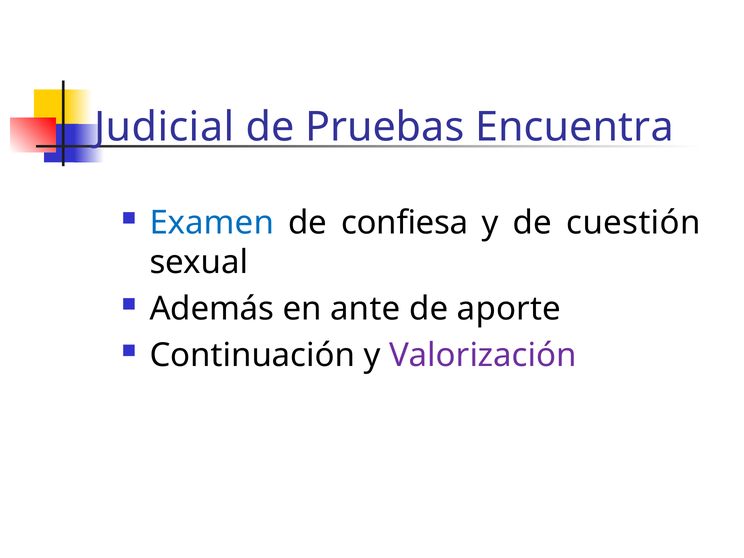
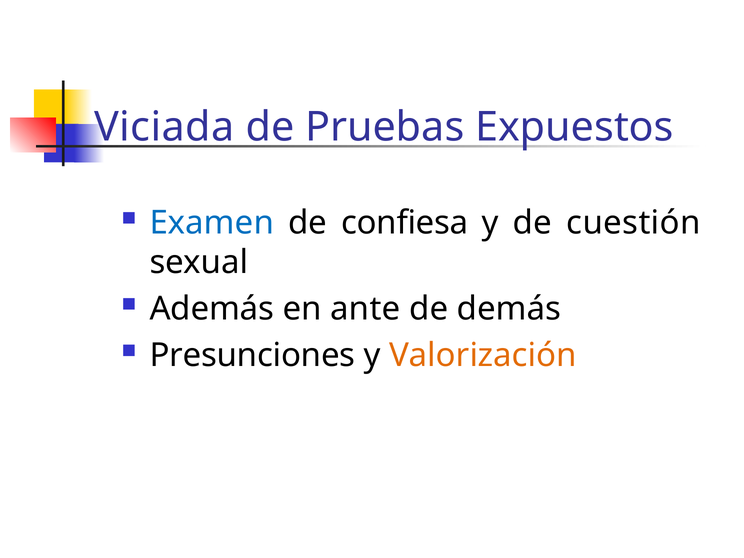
Judicial: Judicial -> Viciada
Encuentra: Encuentra -> Expuestos
aporte: aporte -> demás
Continuación: Continuación -> Presunciones
Valorización colour: purple -> orange
